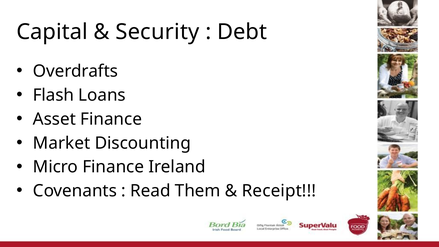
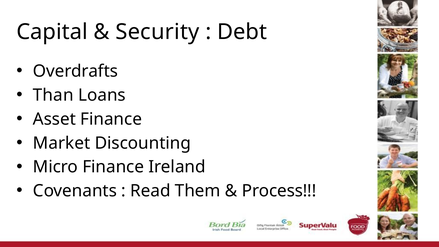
Flash: Flash -> Than
Receipt: Receipt -> Process
